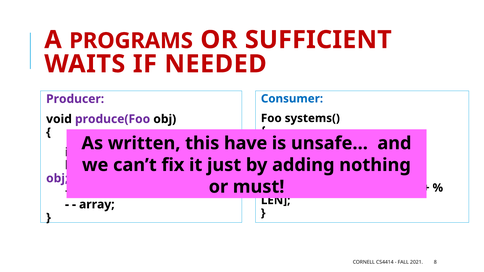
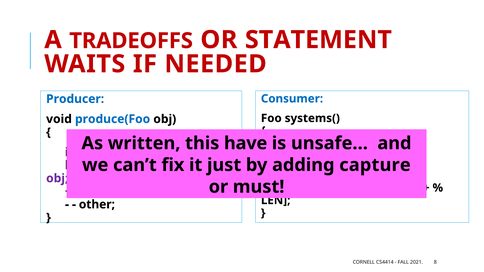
PROGRAMS: PROGRAMS -> TRADEOFFS
SUFFICIENT: SUFFICIENT -> STATEMENT
Producer colour: purple -> blue
produce(Foo colour: purple -> blue
nothing: nothing -> capture
array: array -> other
